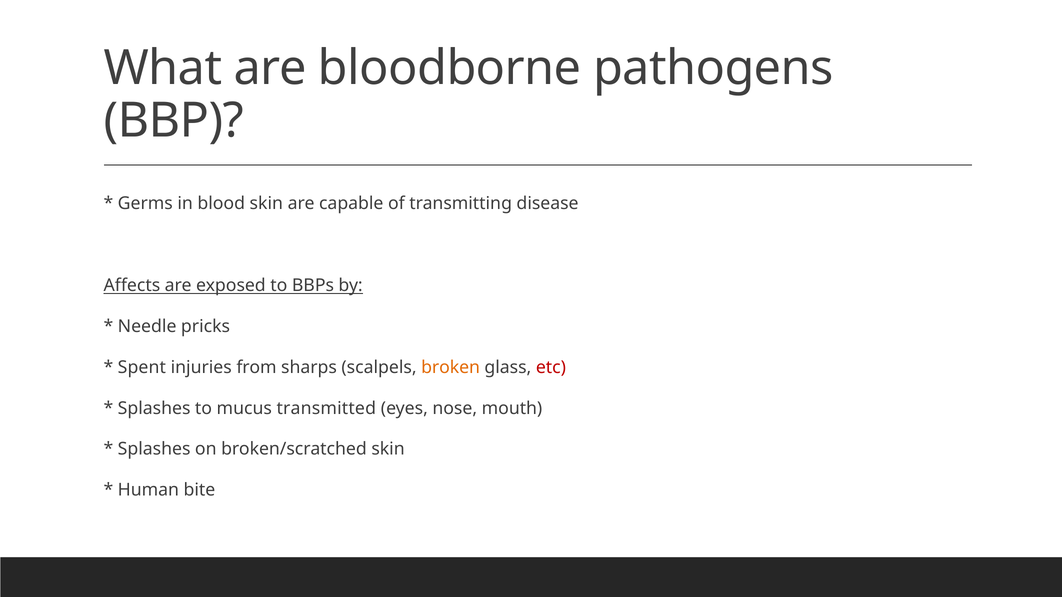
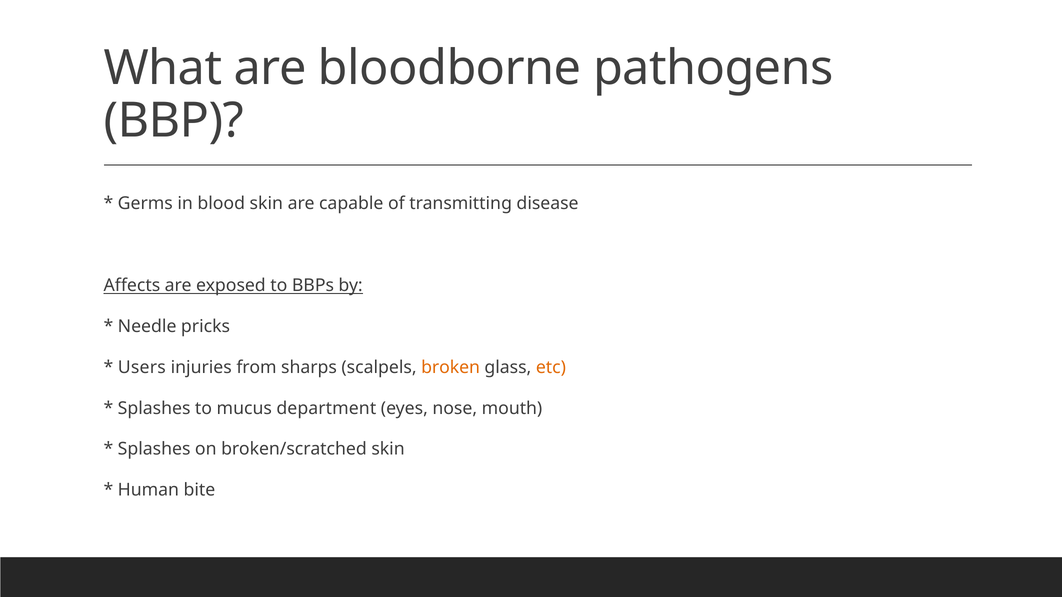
Spent: Spent -> Users
etc colour: red -> orange
transmitted: transmitted -> department
